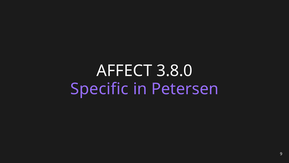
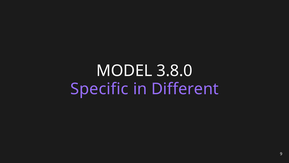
AFFECT: AFFECT -> MODEL
Petersen: Petersen -> Different
